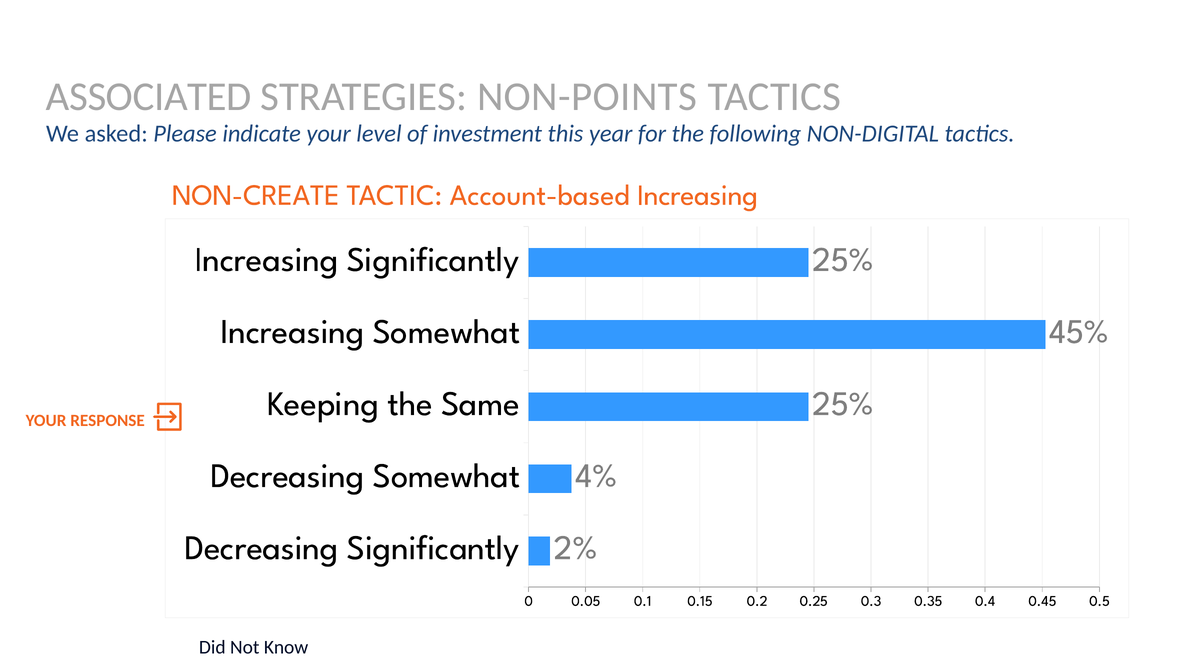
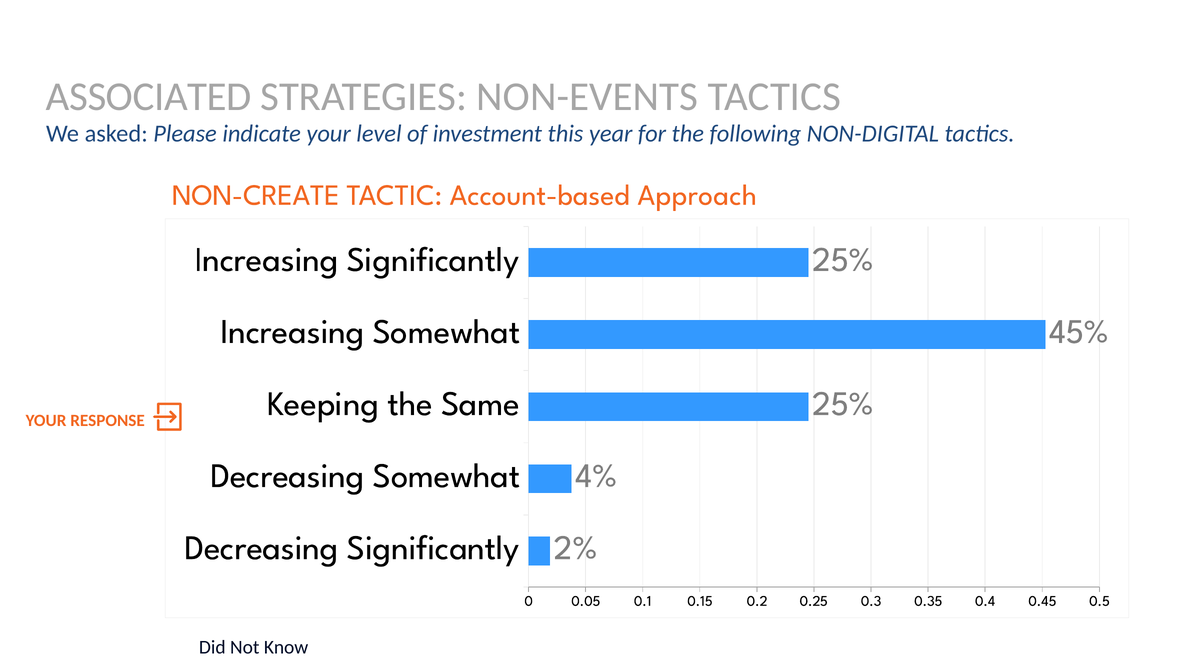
NON-POINTS: NON-POINTS -> NON-EVENTS
Account-based Increasing: Increasing -> Approach
